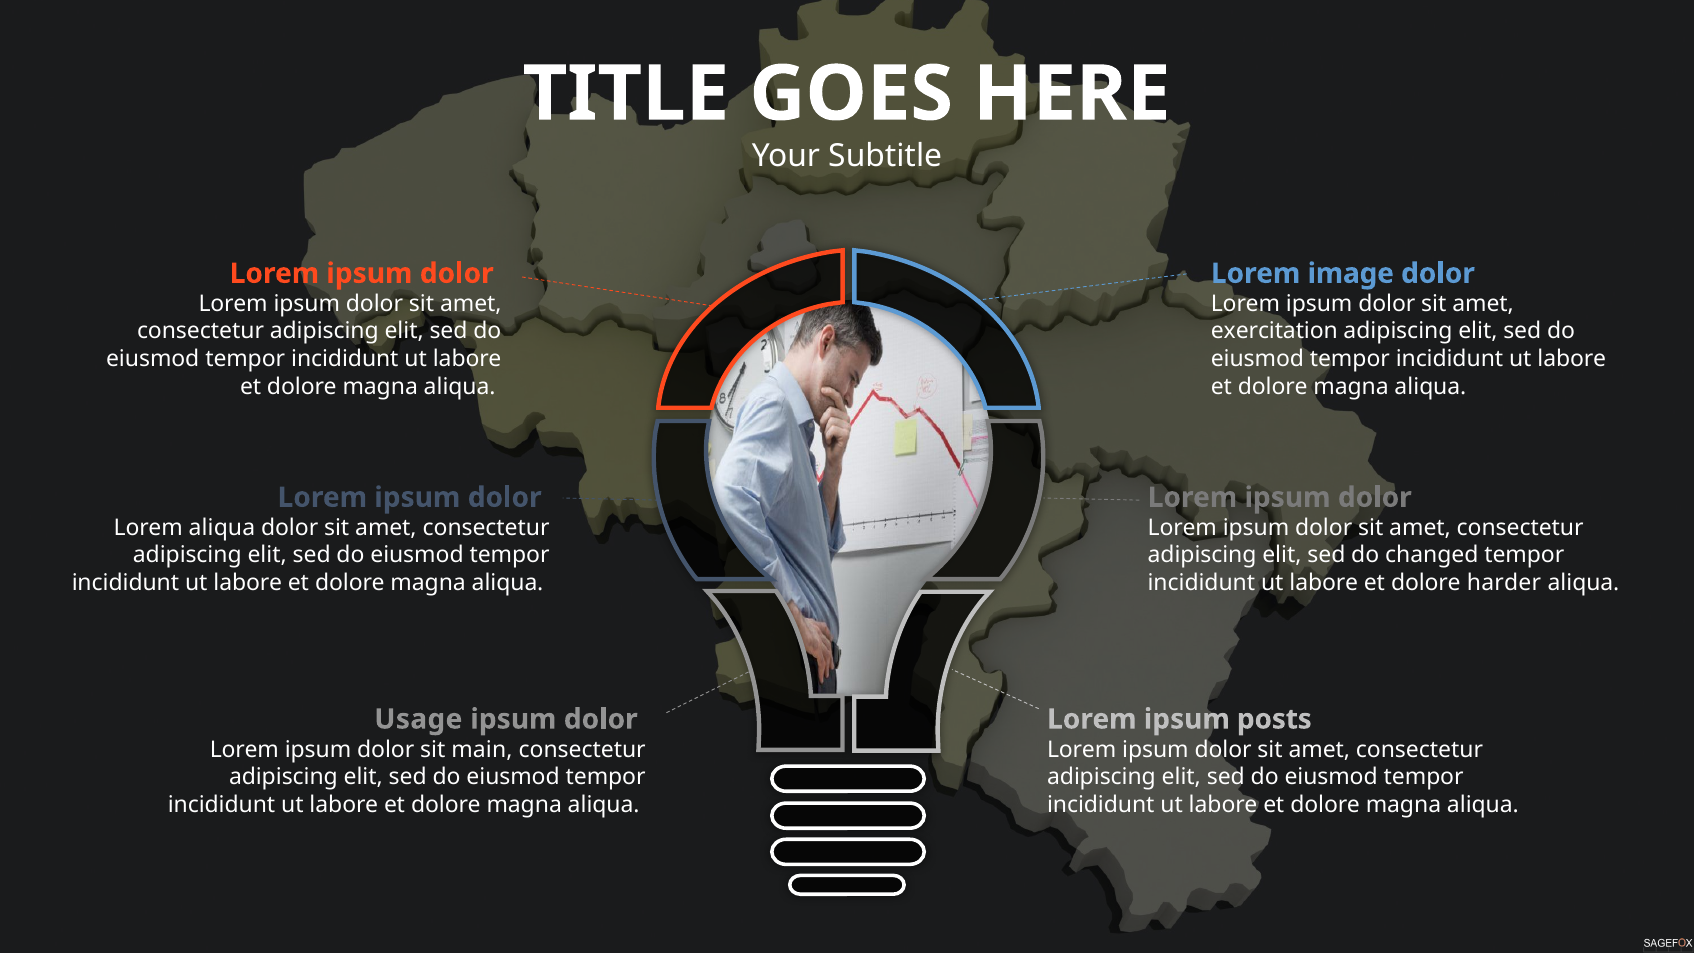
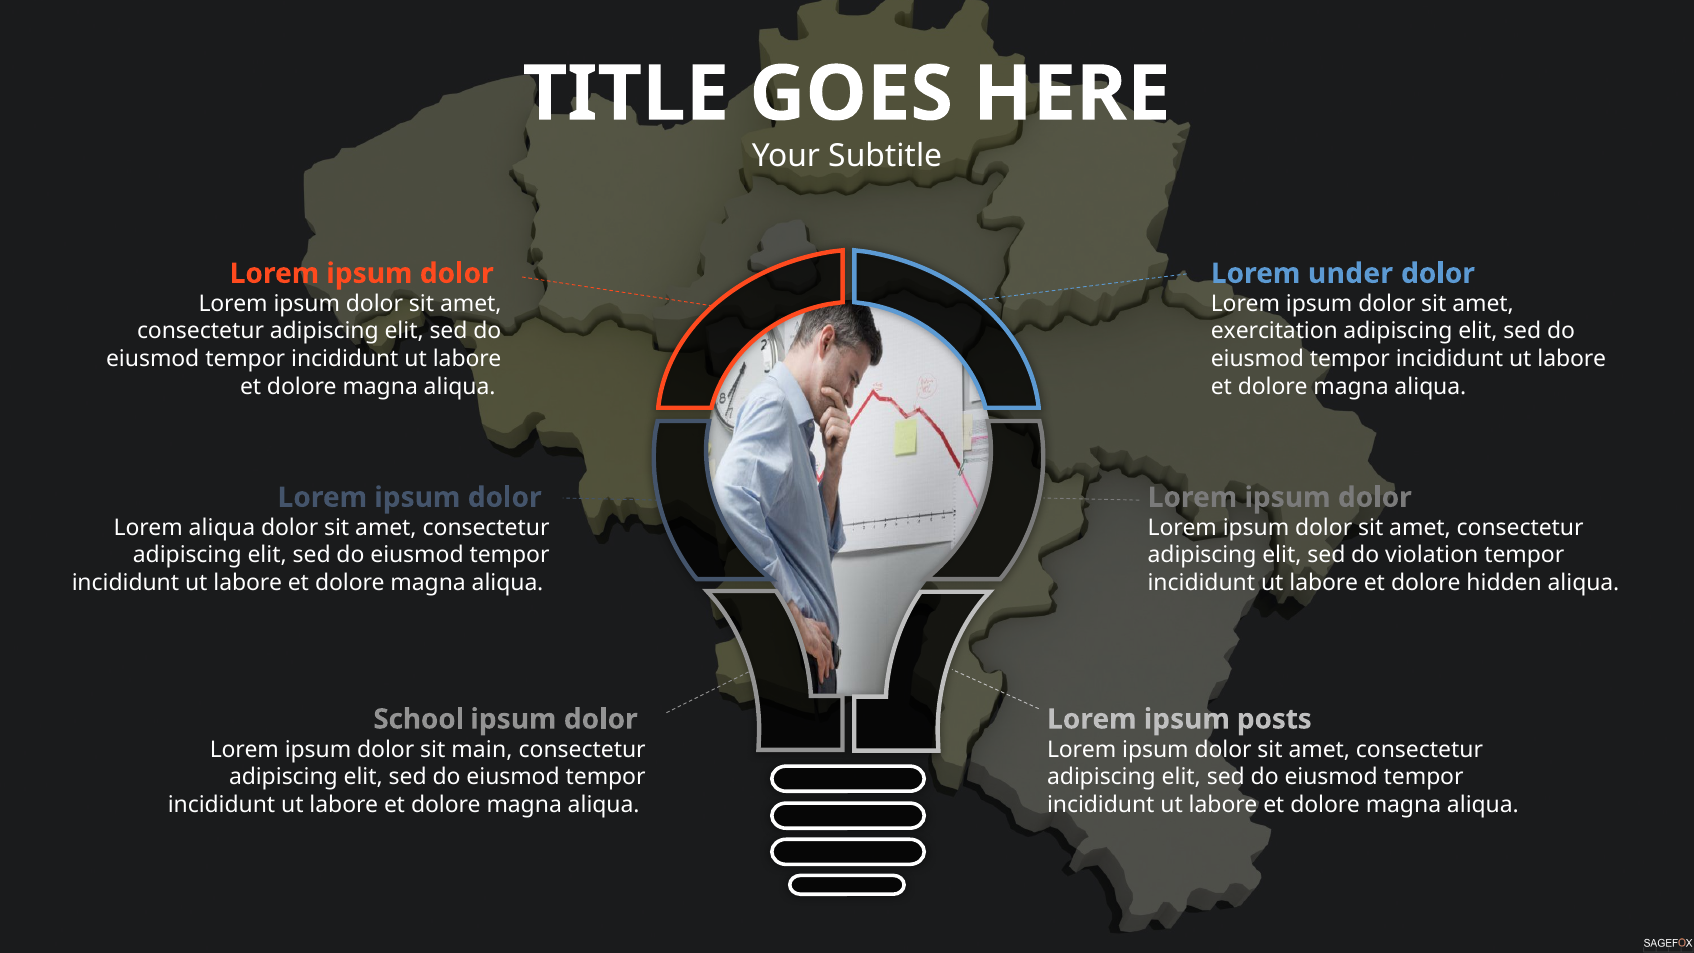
image: image -> under
changed: changed -> violation
harder: harder -> hidden
Usage: Usage -> School
